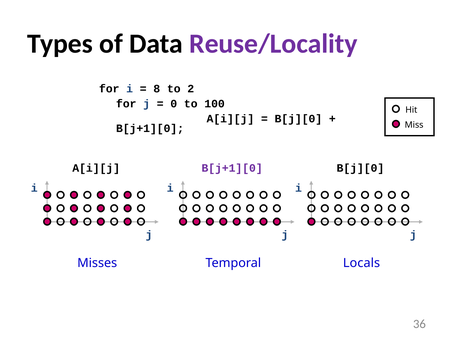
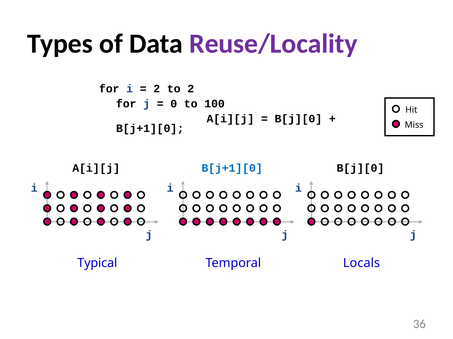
8 at (157, 89): 8 -> 2
B[j+1][0 at (232, 168) colour: purple -> blue
Misses: Misses -> Typical
